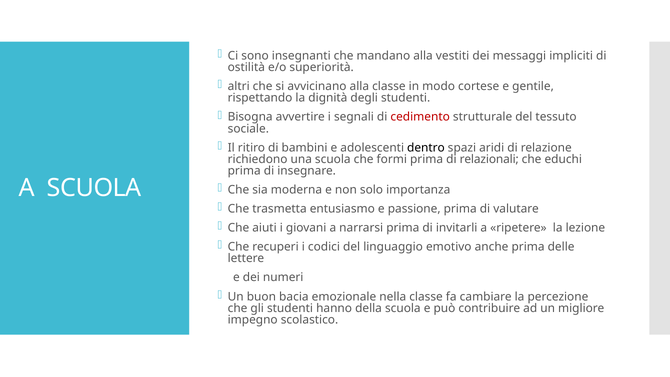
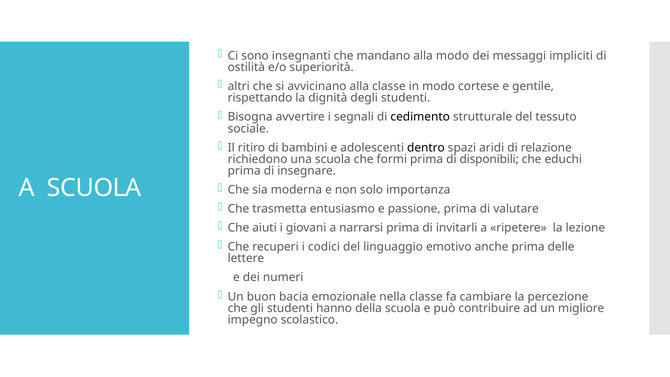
alla vestiti: vestiti -> modo
cedimento colour: red -> black
relazionali: relazionali -> disponibili
